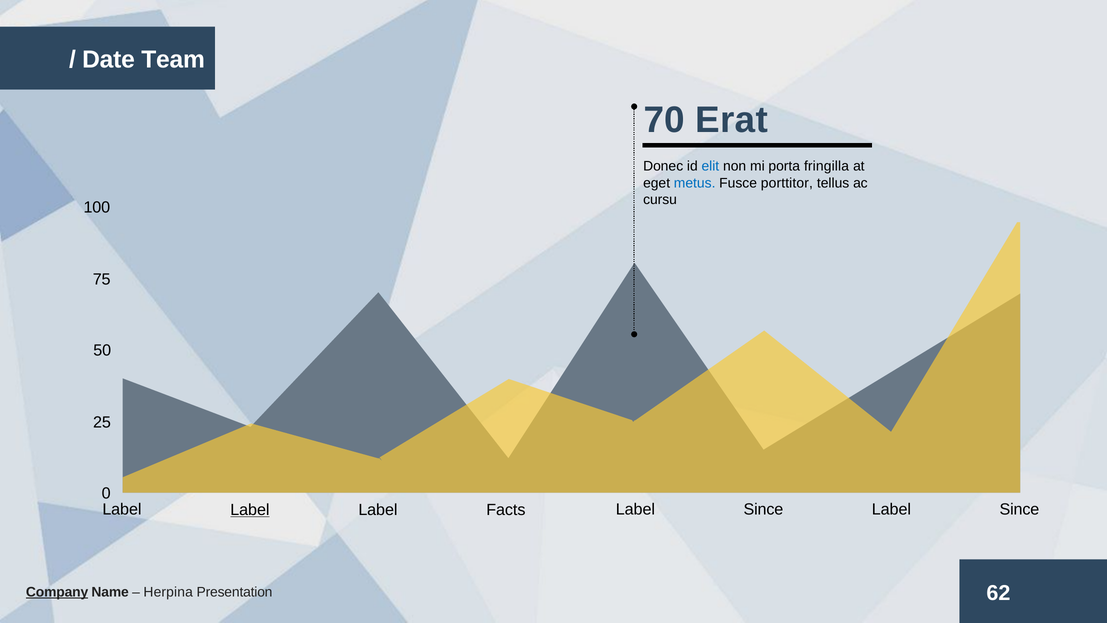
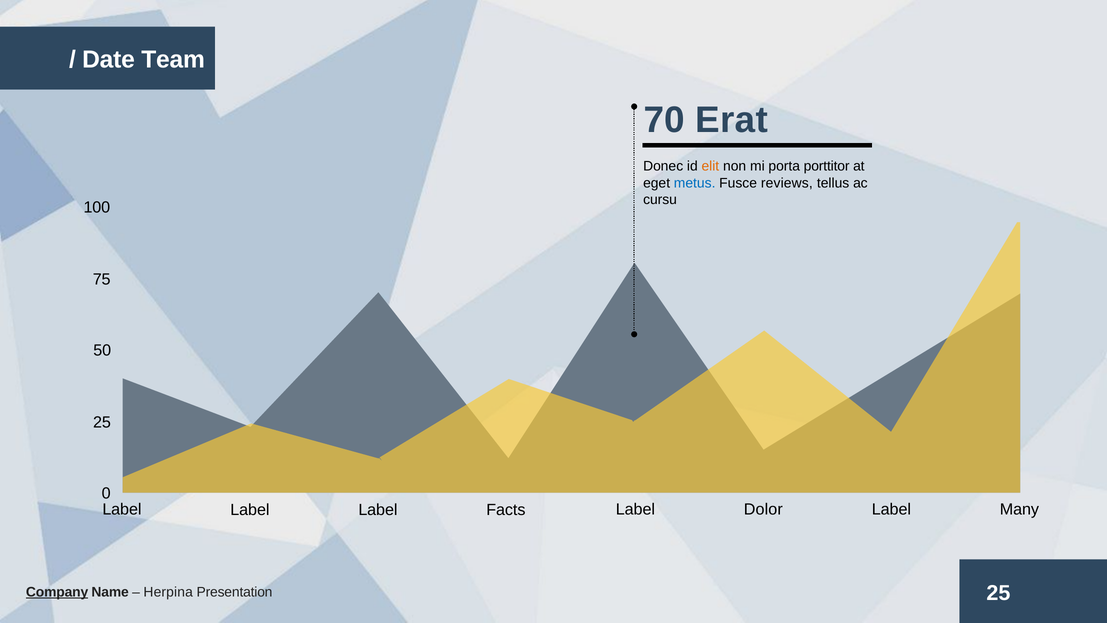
elit colour: blue -> orange
fringilla: fringilla -> porttitor
porttitor: porttitor -> reviews
Label at (250, 510) underline: present -> none
Since at (763, 509): Since -> Dolor
Since at (1019, 509): Since -> Many
Presentation 62: 62 -> 25
